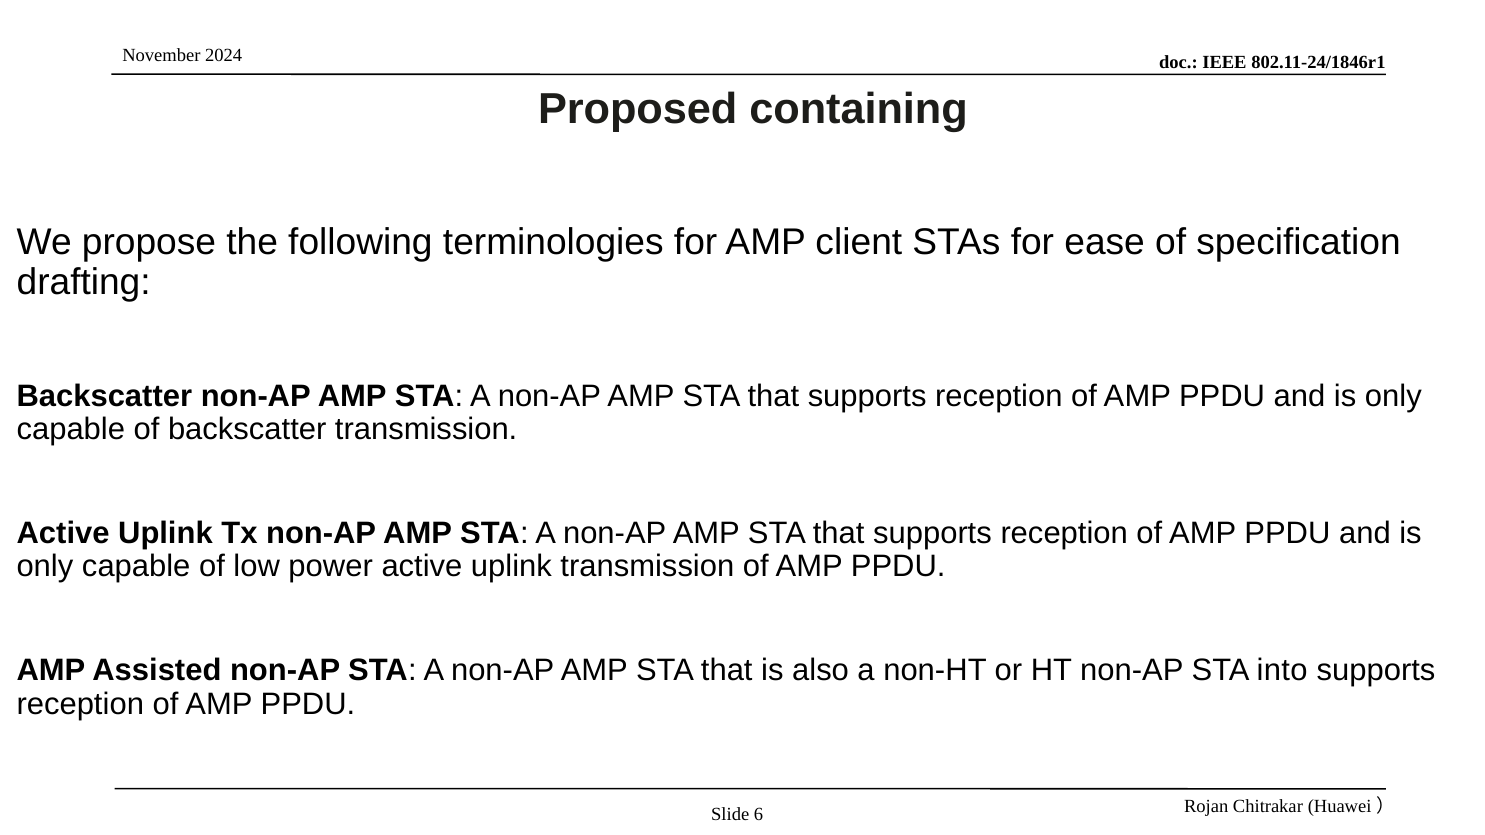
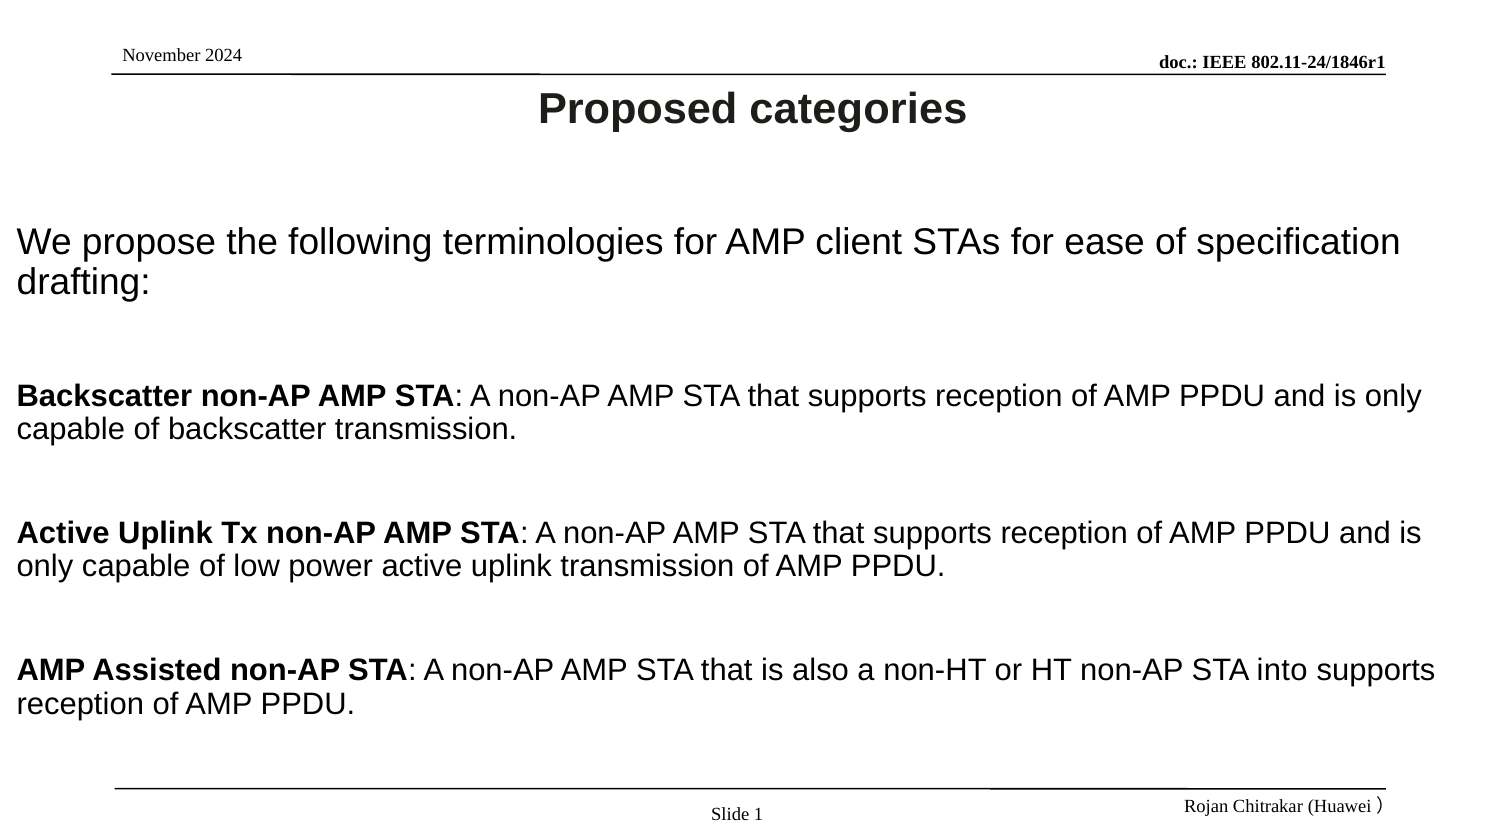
containing: containing -> categories
6: 6 -> 1
